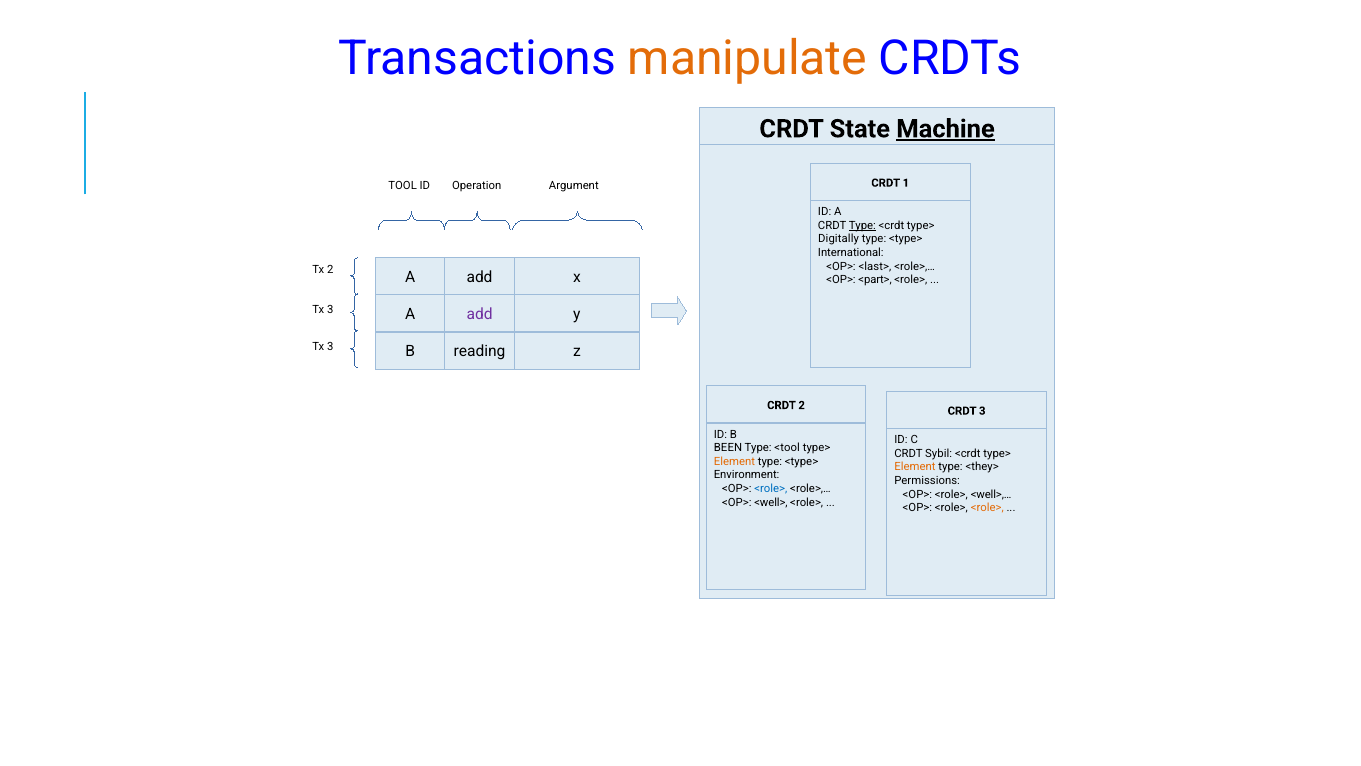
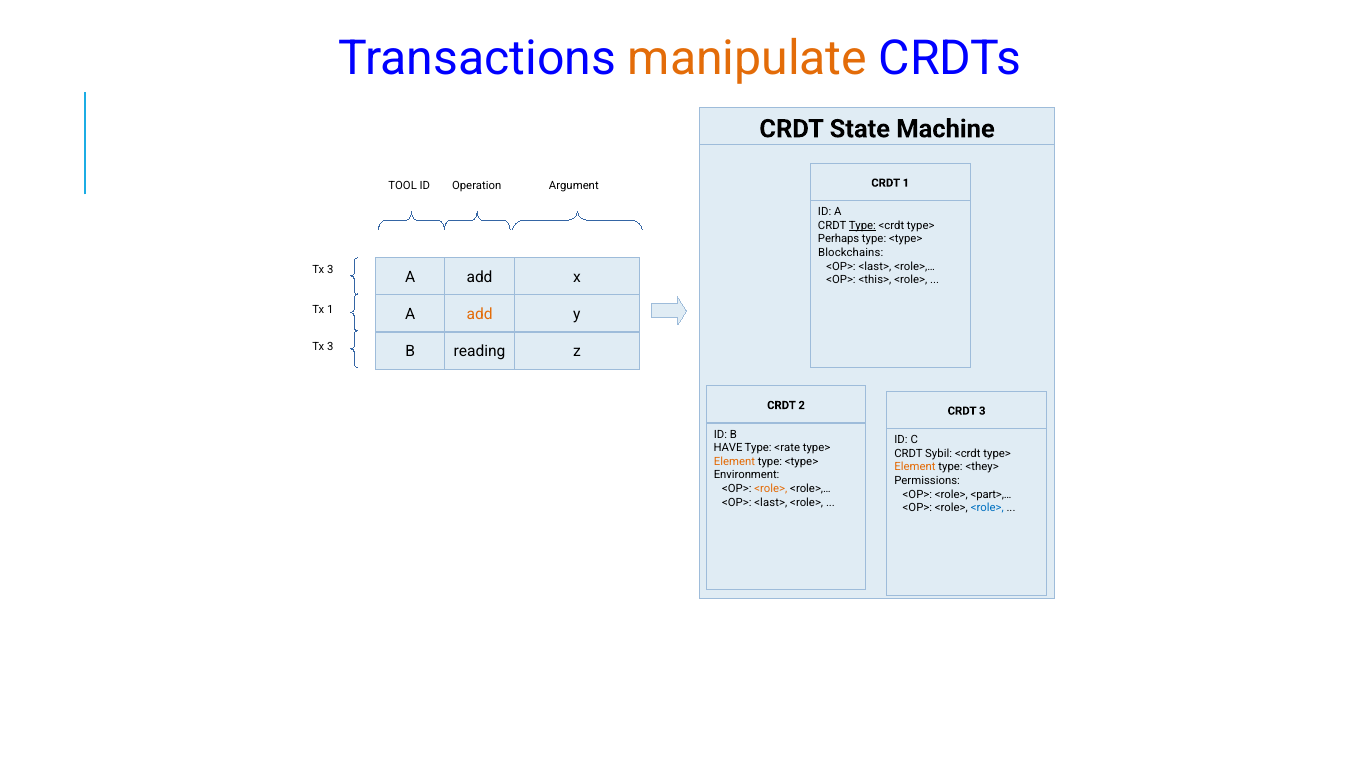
Machine underline: present -> none
Digitally: Digitally -> Perhaps
International: International -> Blockchains
2 at (330, 270): 2 -> 3
<part>: <part> -> <this>
3 at (330, 310): 3 -> 1
add at (480, 314) colour: purple -> orange
BEEN: BEEN -> HAVE
<tool: <tool -> <rate
<role> at (771, 489) colour: blue -> orange
<well>,…: <well>,… -> <part>,…
<well> at (771, 502): <well> -> <last>
<role> at (987, 508) colour: orange -> blue
